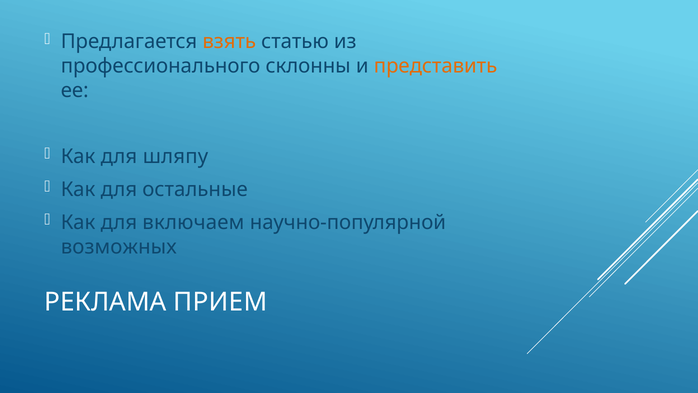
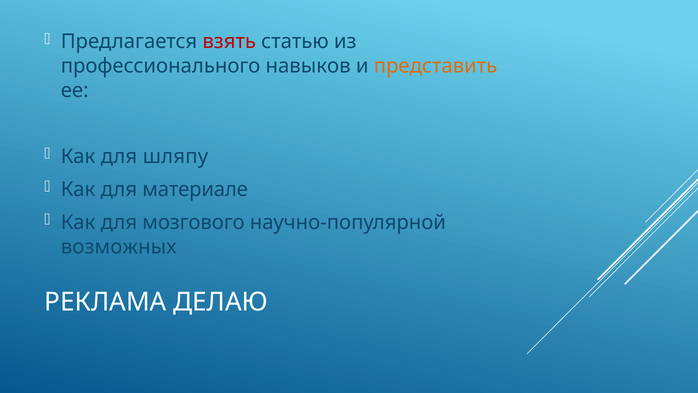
взять colour: orange -> red
склонны: склонны -> навыков
остальные: остальные -> материале
включаем: включаем -> мозгового
ПРИЕМ: ПРИЕМ -> ДЕЛАЮ
